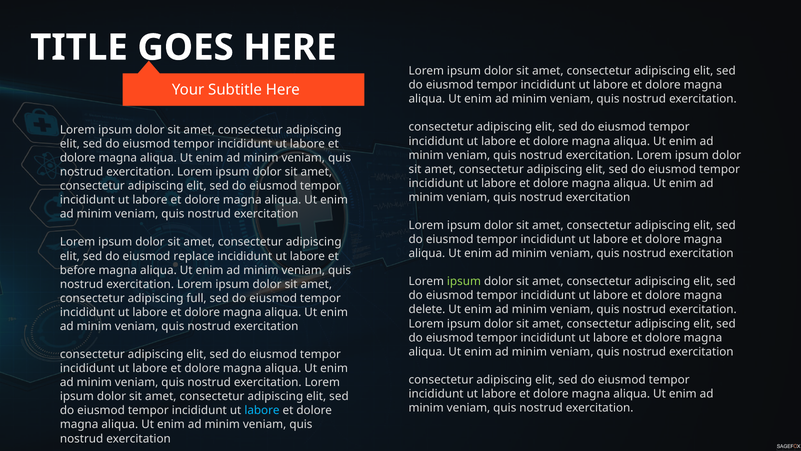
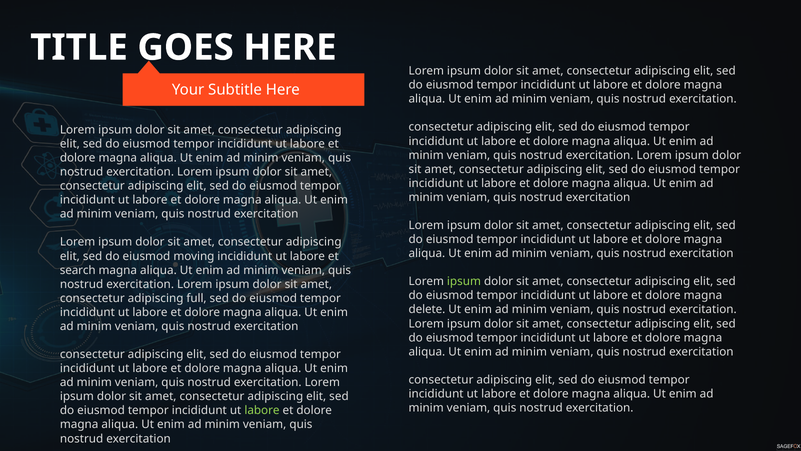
replace: replace -> moving
before: before -> search
labore at (262, 410) colour: light blue -> light green
